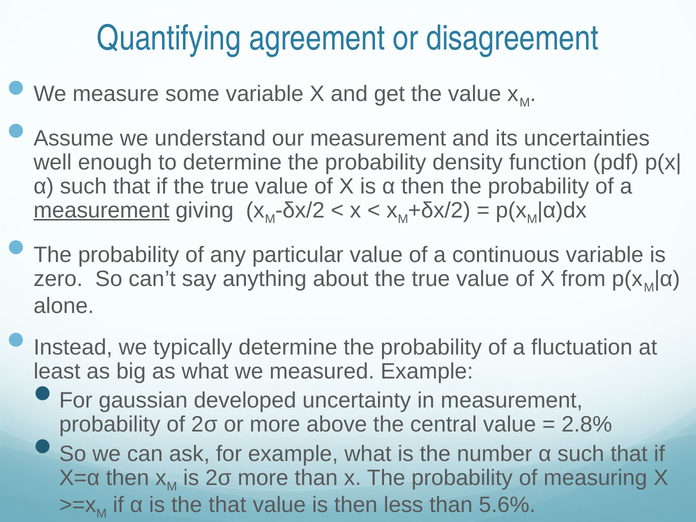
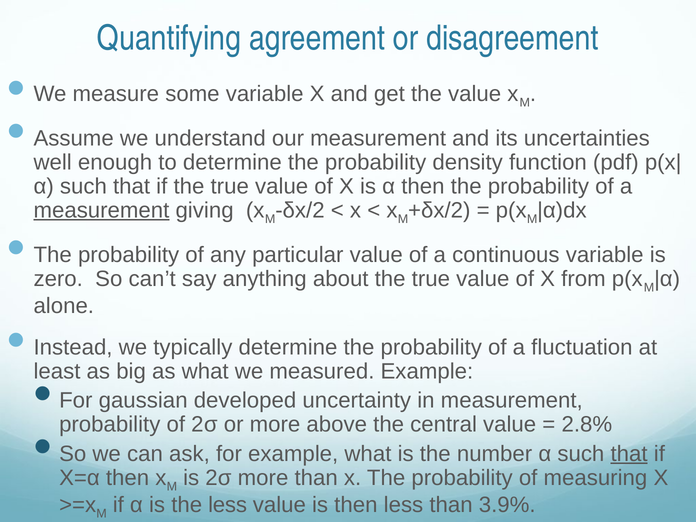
that at (629, 454) underline: none -> present
the that: that -> less
5.6%: 5.6% -> 3.9%
